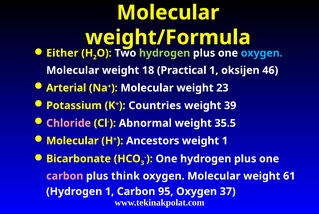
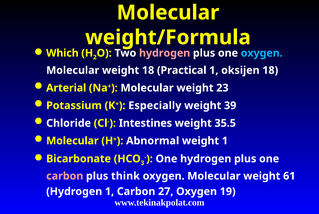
Either: Either -> Which
hydrogen at (165, 53) colour: light green -> pink
oksijen 46: 46 -> 18
Countries: Countries -> Especially
Chloride colour: pink -> white
Abnormal: Abnormal -> Intestines
Ancestors: Ancestors -> Abnormal
95: 95 -> 27
37: 37 -> 19
